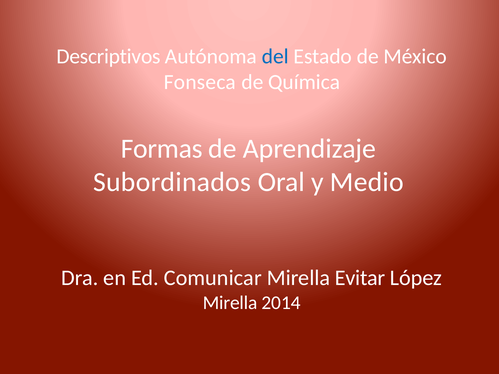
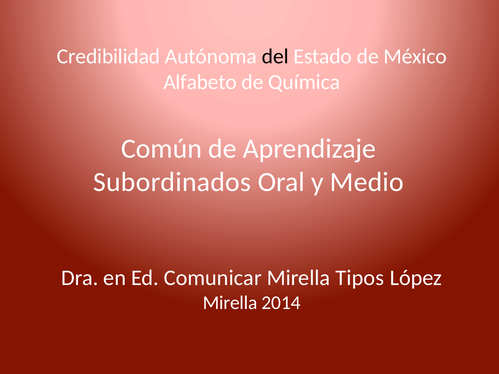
Descriptivos: Descriptivos -> Credibilidad
del colour: blue -> black
Fonseca: Fonseca -> Alfabeto
Formas: Formas -> Común
Evitar: Evitar -> Tipos
